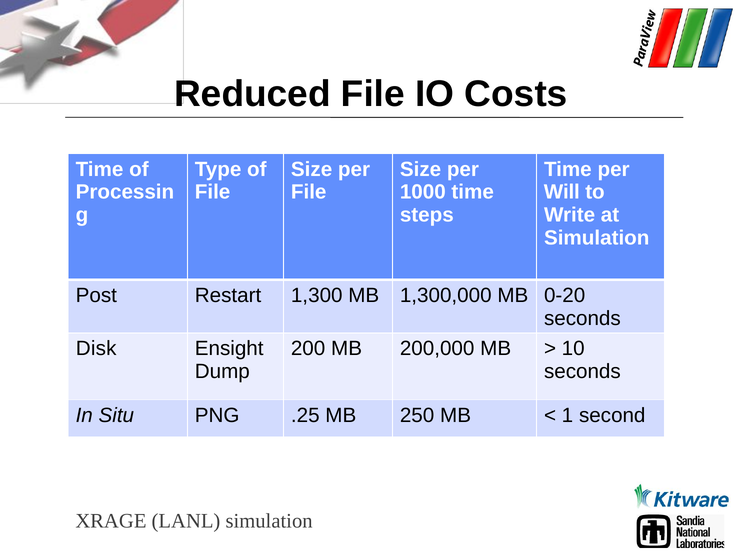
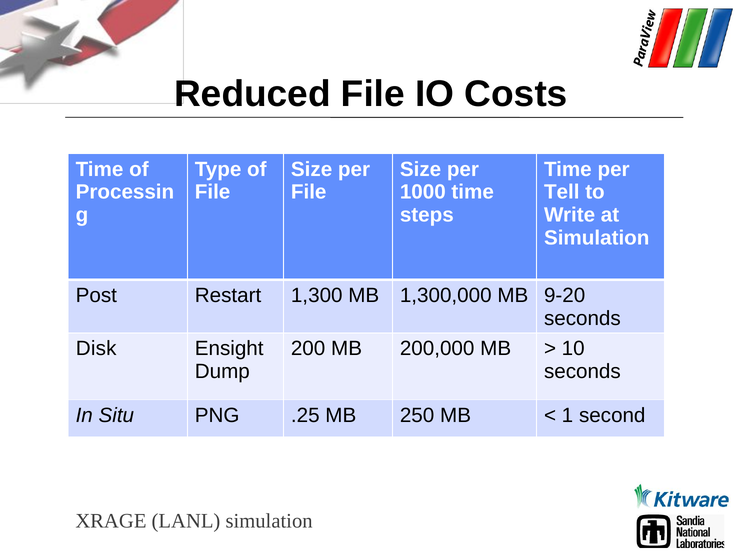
Will: Will -> Tell
0-20: 0-20 -> 9-20
